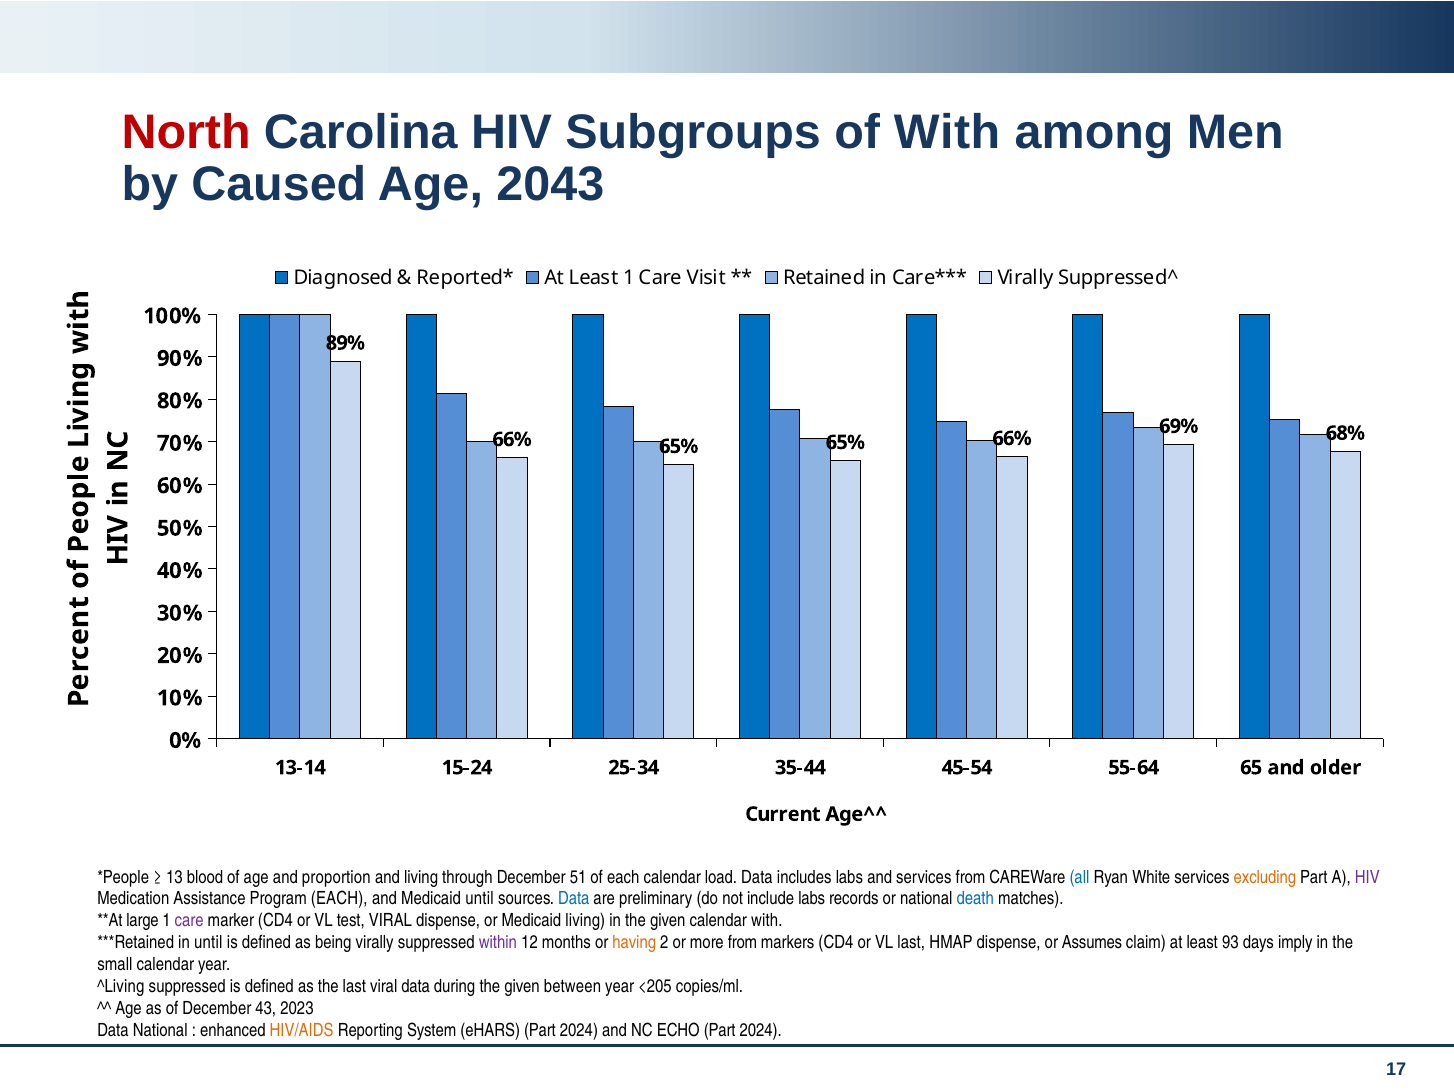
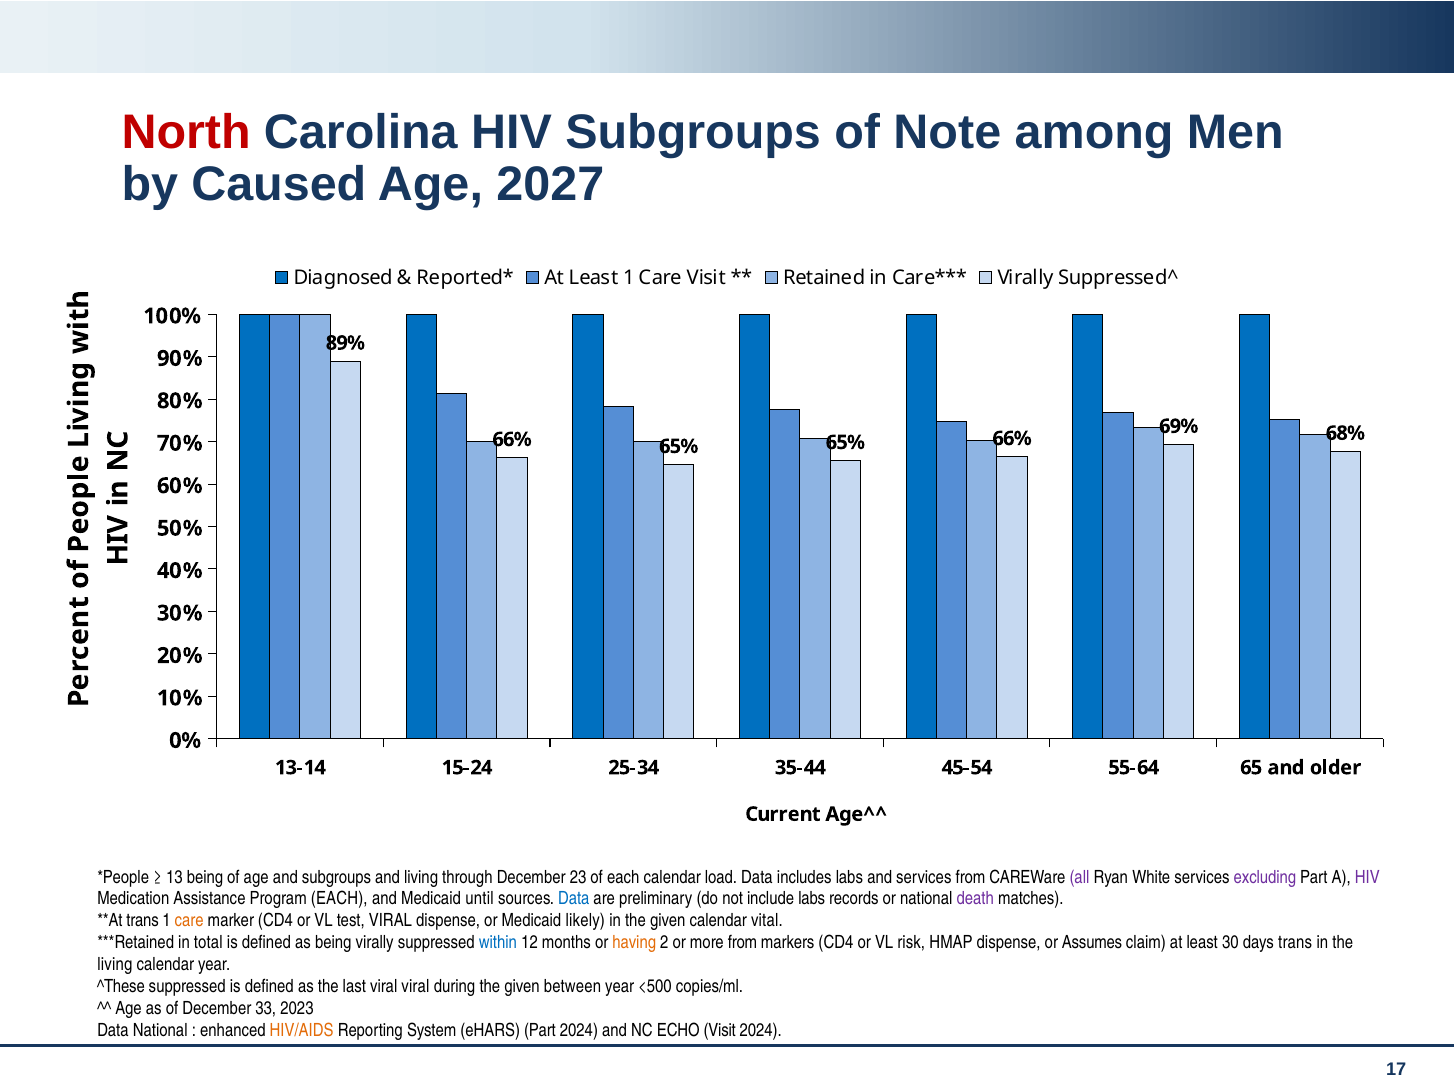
of With: With -> Note
2043: 2043 -> 2027
13 blood: blood -> being
and proportion: proportion -> subgroups
51: 51 -> 23
all colour: blue -> purple
excluding colour: orange -> purple
death colour: blue -> purple
large at (143, 920): large -> trans
care at (189, 920) colour: purple -> orange
Medicaid living: living -> likely
calendar with: with -> vital
in until: until -> total
within colour: purple -> blue
VL last: last -> risk
93: 93 -> 30
days imply: imply -> trans
small at (115, 964): small -> living
^Living: ^Living -> ^These
viral data: data -> viral
<205: <205 -> <500
43: 43 -> 33
ECHO Part: Part -> Visit
